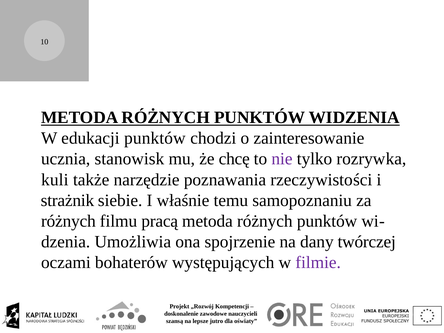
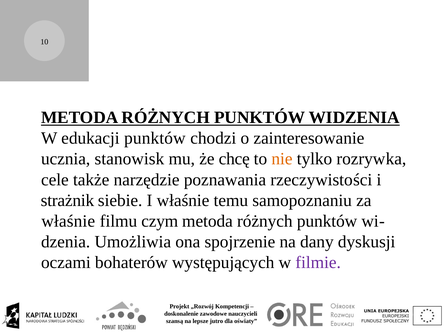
nie colour: purple -> orange
kuli: kuli -> cele
różnych at (68, 221): różnych -> właśnie
pracą: pracą -> czym
twórczej: twórczej -> dyskusji
